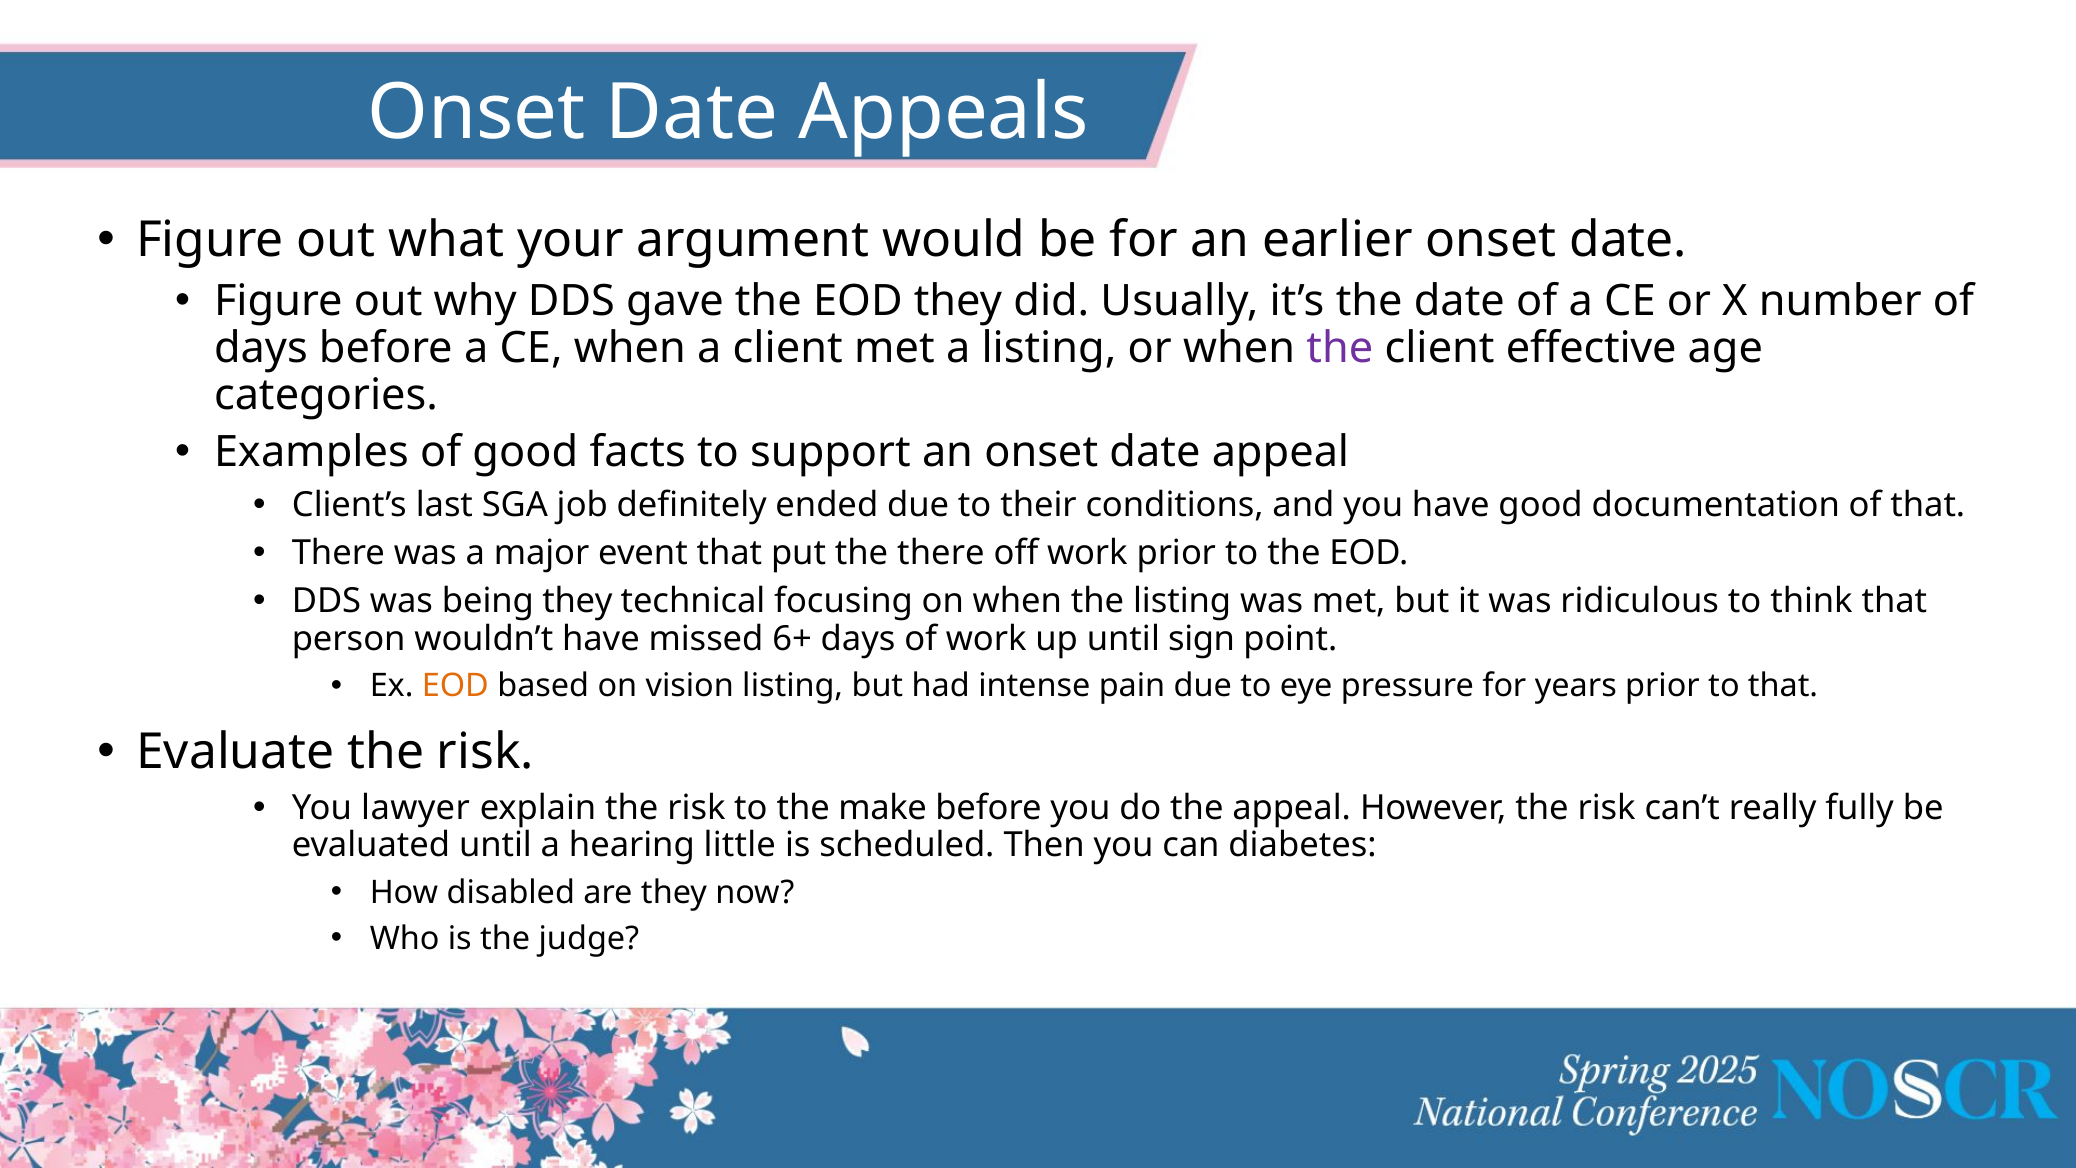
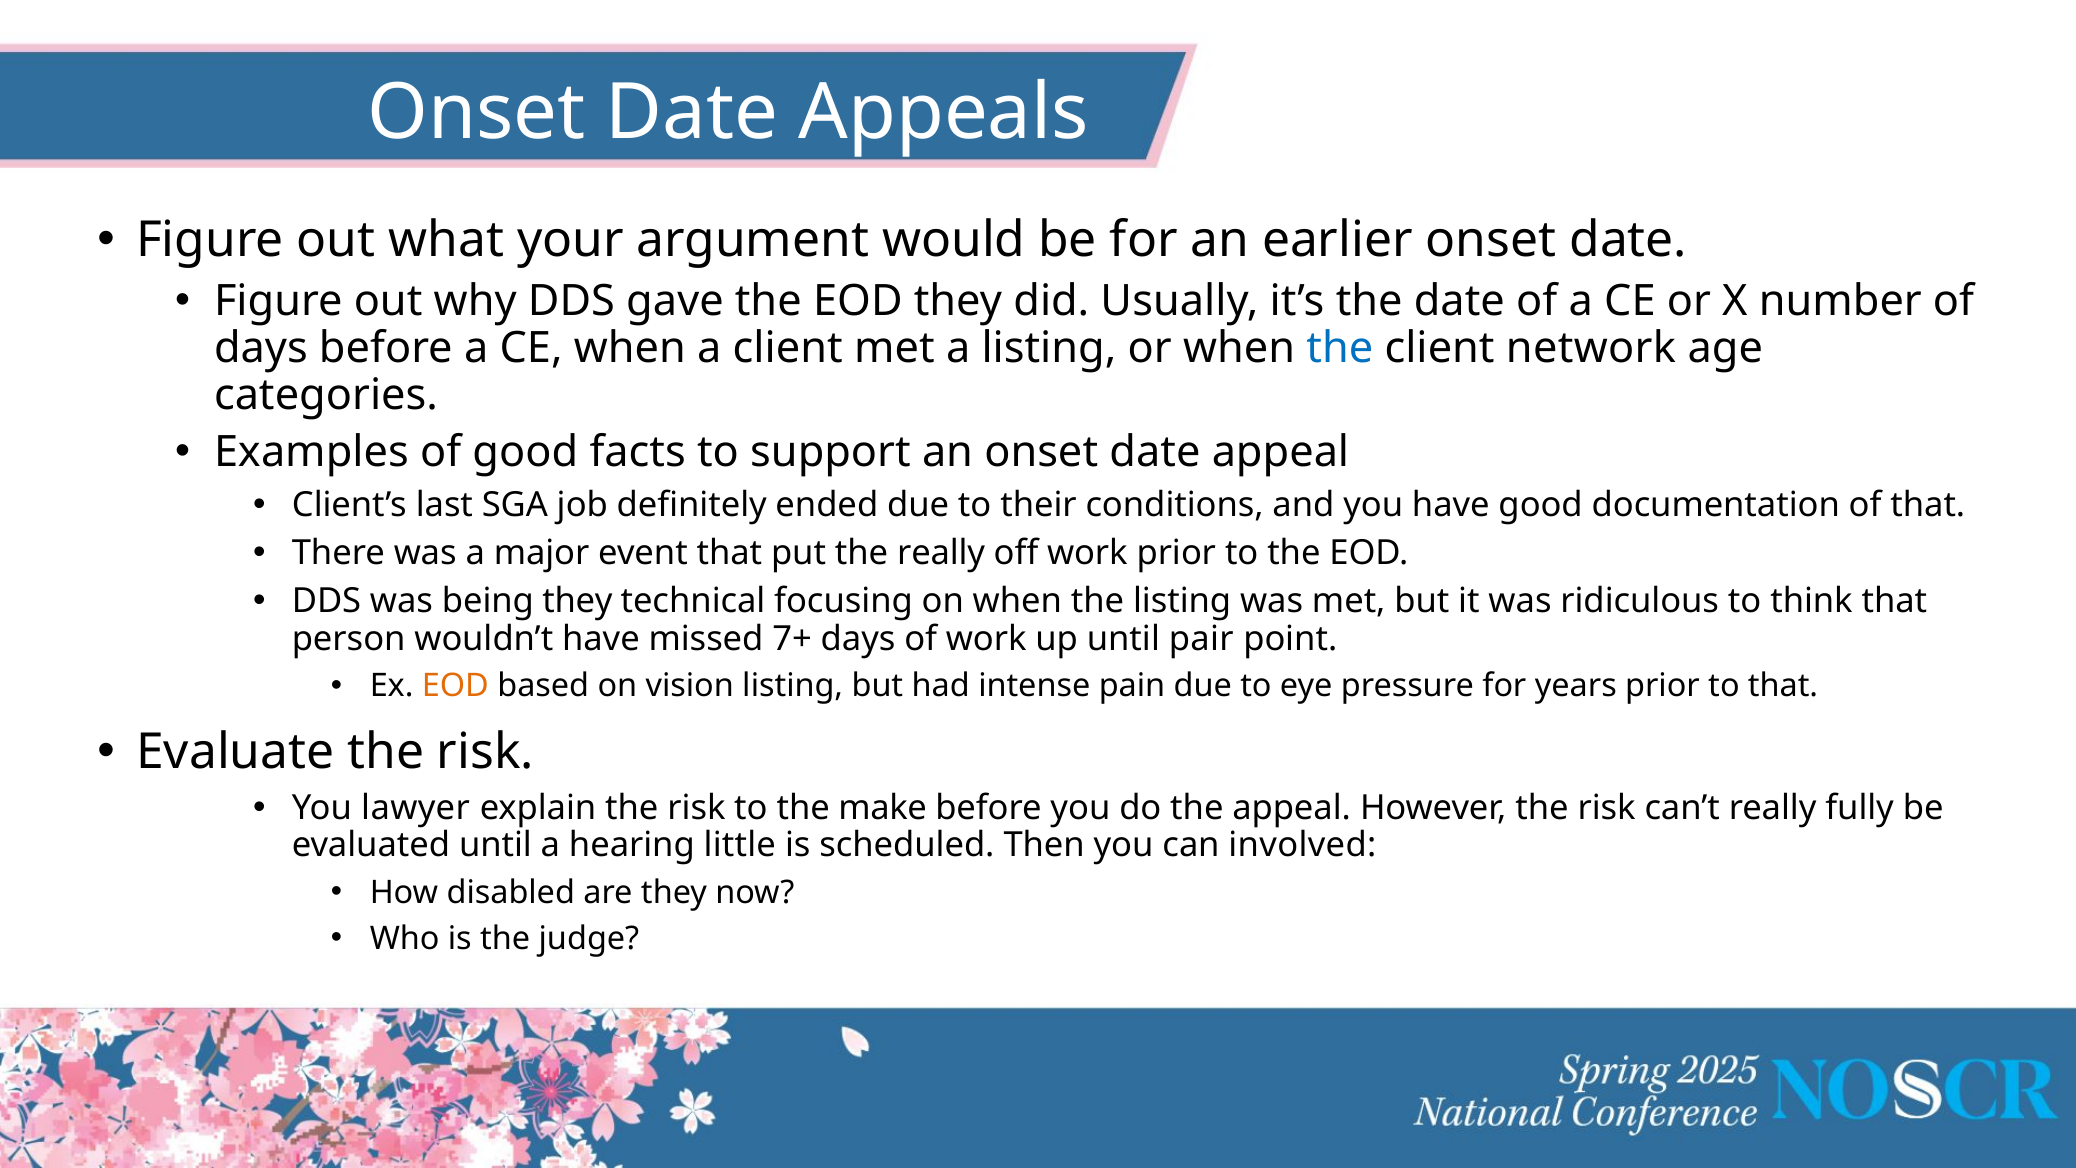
the at (1340, 348) colour: purple -> blue
effective: effective -> network
the there: there -> really
6+: 6+ -> 7+
sign: sign -> pair
diabetes: diabetes -> involved
